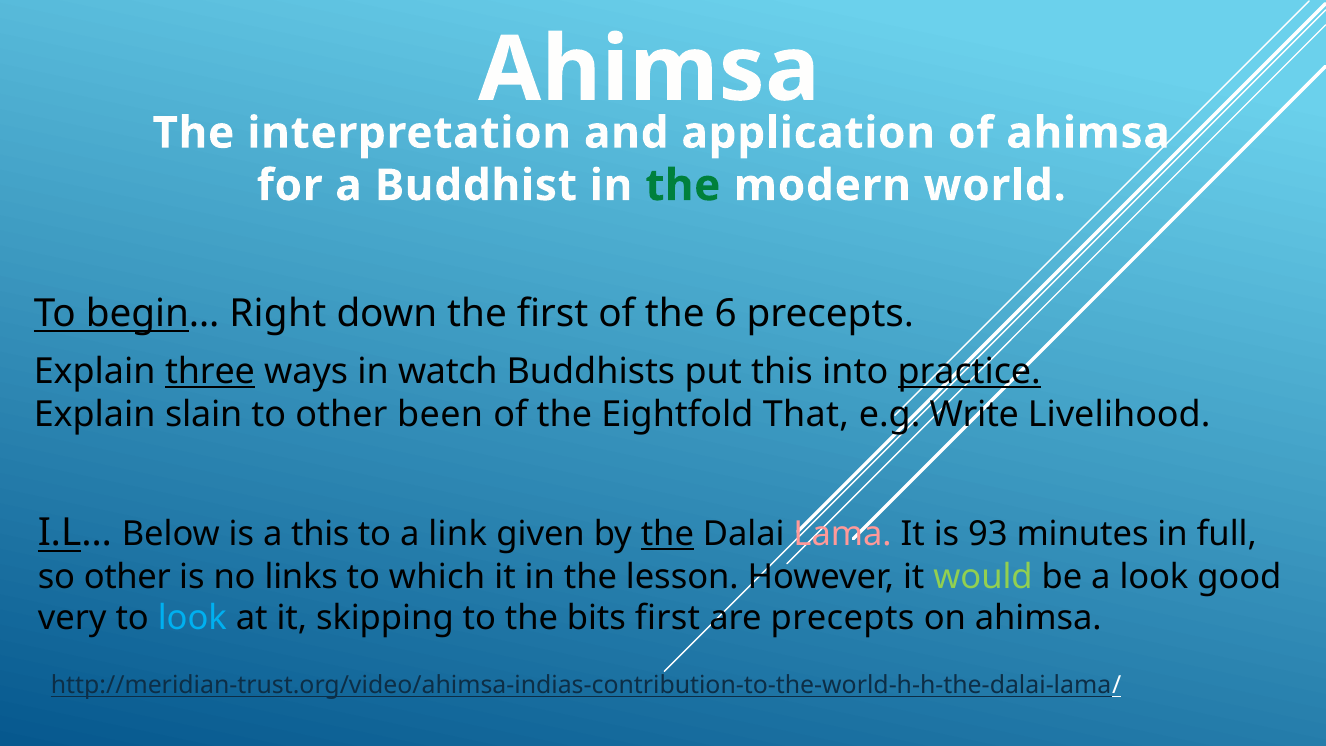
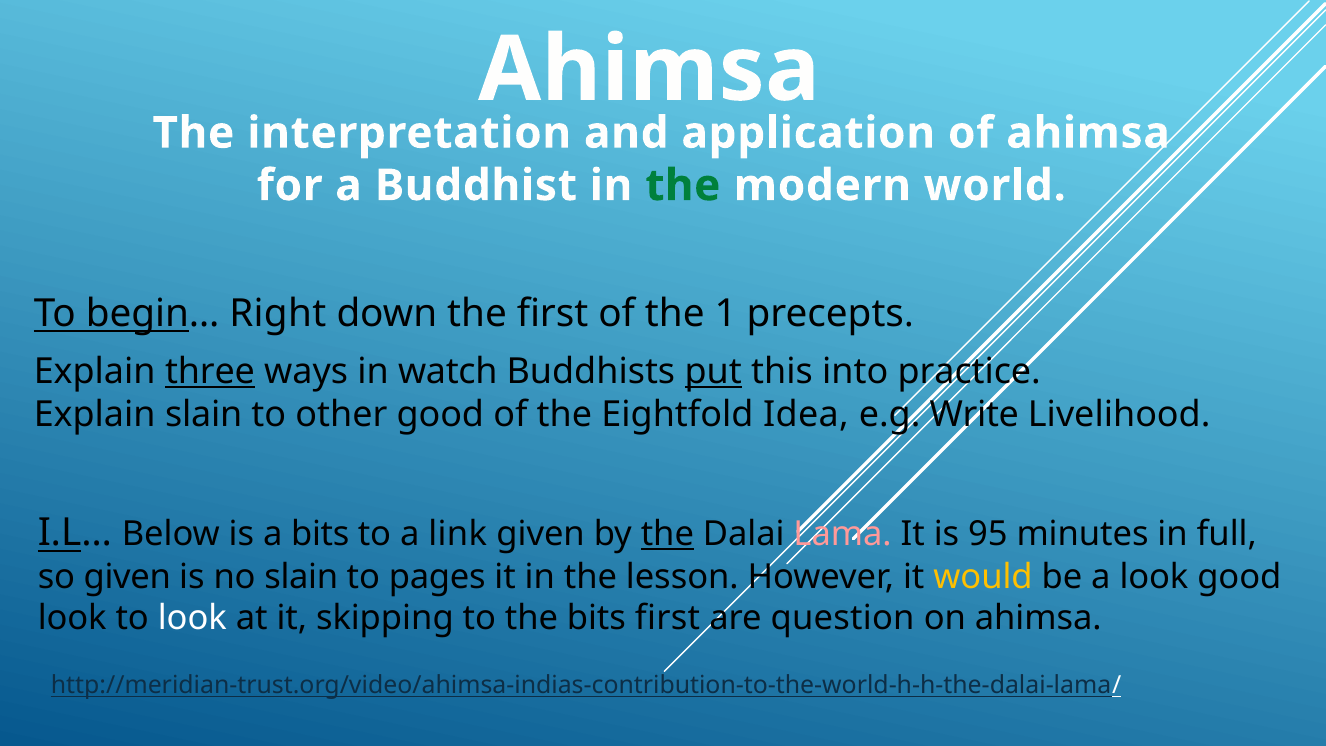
6: 6 -> 1
put underline: none -> present
practice underline: present -> none
other been: been -> good
That: That -> Idea
a this: this -> bits
93: 93 -> 95
so other: other -> given
no links: links -> slain
which: which -> pages
would colour: light green -> yellow
very at (72, 618): very -> look
look at (192, 618) colour: light blue -> white
are precepts: precepts -> question
